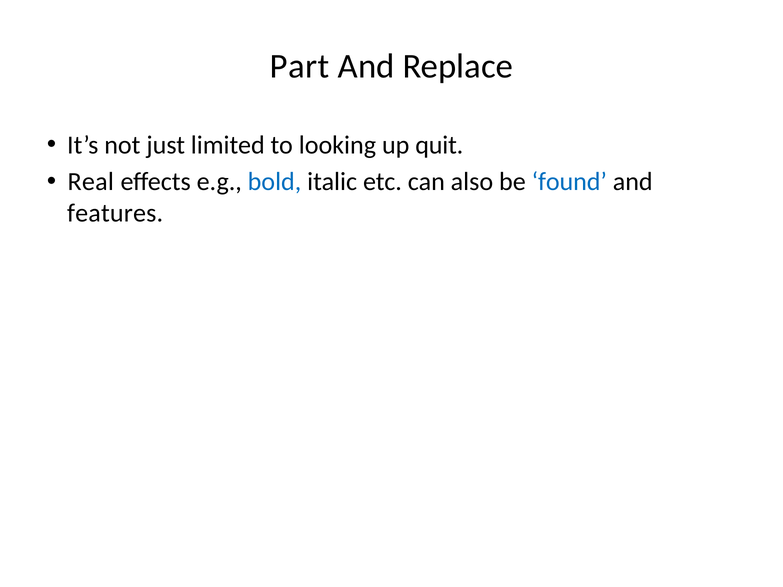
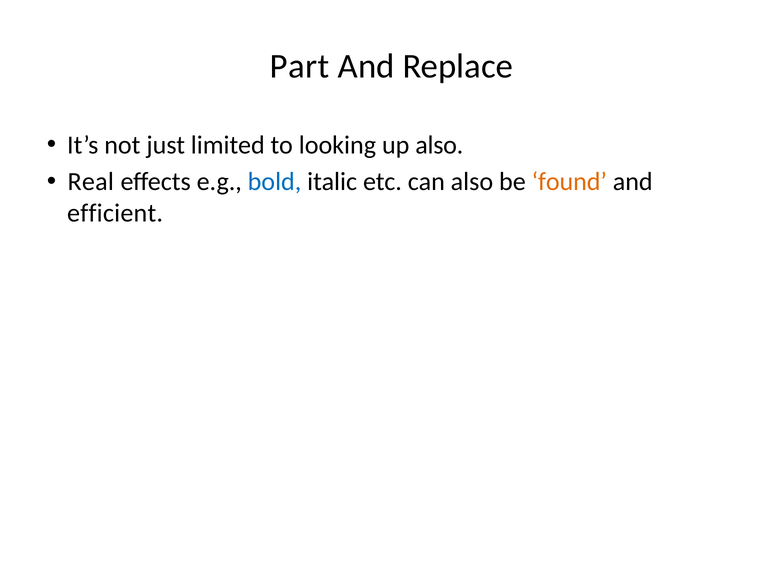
up quit: quit -> also
found colour: blue -> orange
features: features -> efficient
